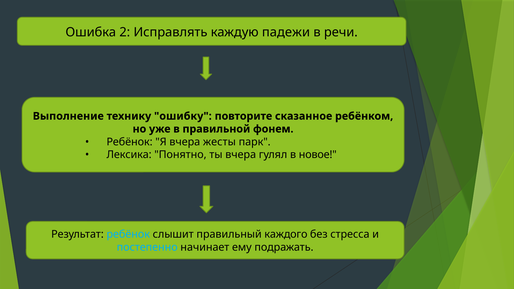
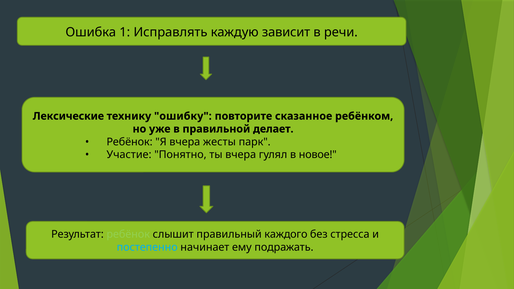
2: 2 -> 1
падежи: падежи -> зависит
Выполнение: Выполнение -> Лексические
фонем: фонем -> делает
Лексика: Лексика -> Участие
ребёнок at (128, 235) colour: light blue -> light green
